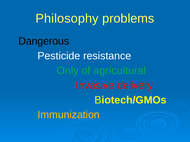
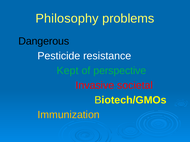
Only: Only -> Kept
agricultural: agricultural -> perspective
delivery: delivery -> societal
